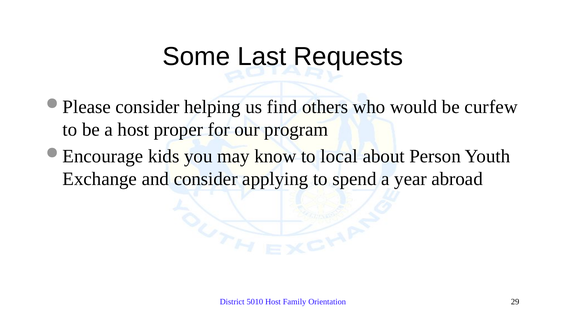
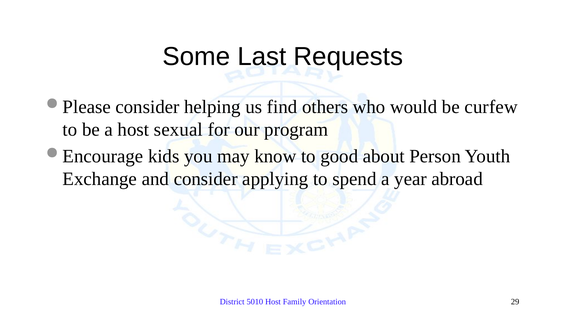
proper: proper -> sexual
local: local -> good
